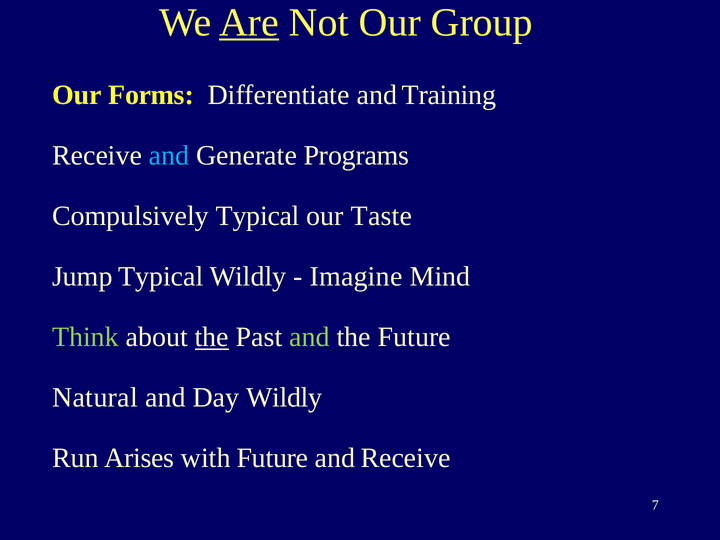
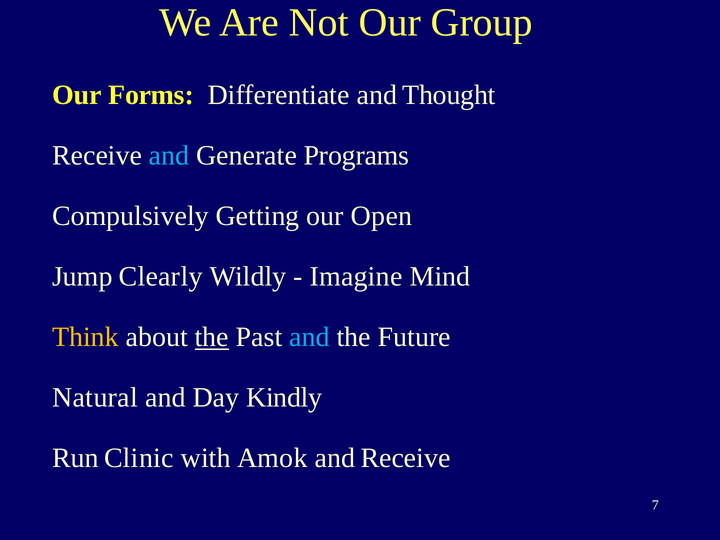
Are underline: present -> none
Training: Training -> Thought
Compulsively Typical: Typical -> Getting
Taste: Taste -> Open
Jump Typical: Typical -> Clearly
Think colour: light green -> yellow
and at (310, 337) colour: light green -> light blue
Day Wildly: Wildly -> Kindly
Arises: Arises -> Clinic
with Future: Future -> Amok
